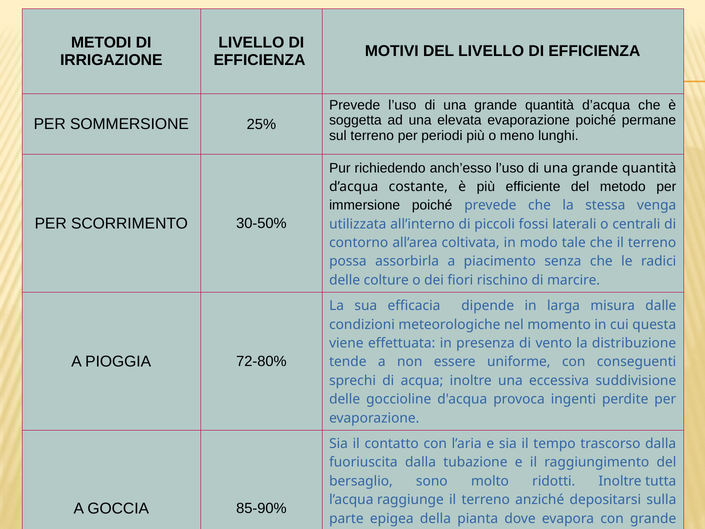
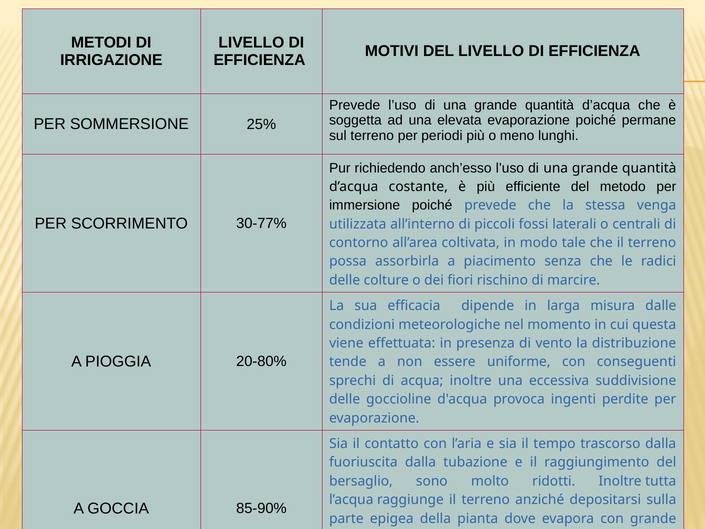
30-50%: 30-50% -> 30-77%
72-80%: 72-80% -> 20-80%
